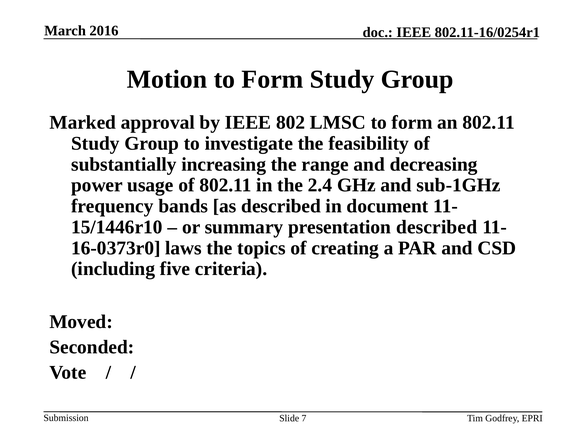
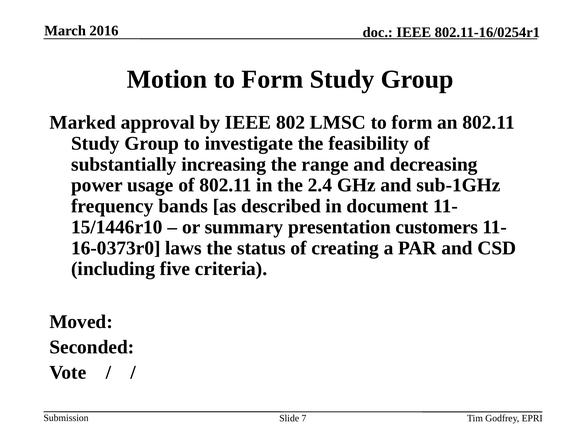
presentation described: described -> customers
topics: topics -> status
